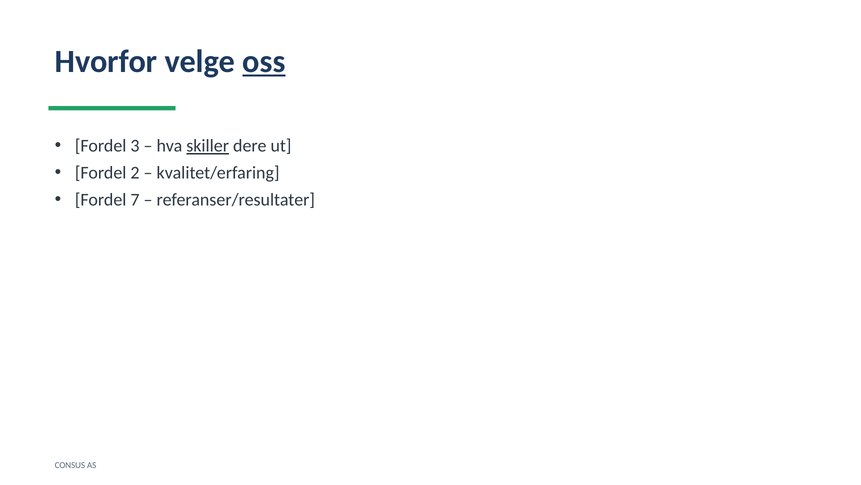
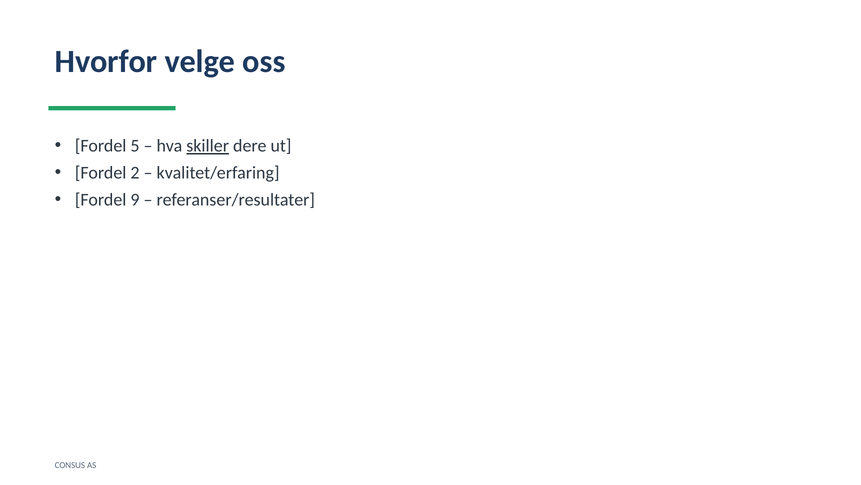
oss underline: present -> none
3: 3 -> 5
7: 7 -> 9
